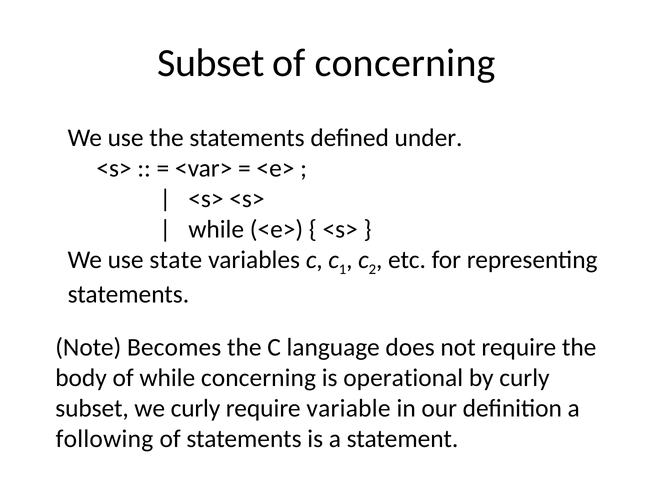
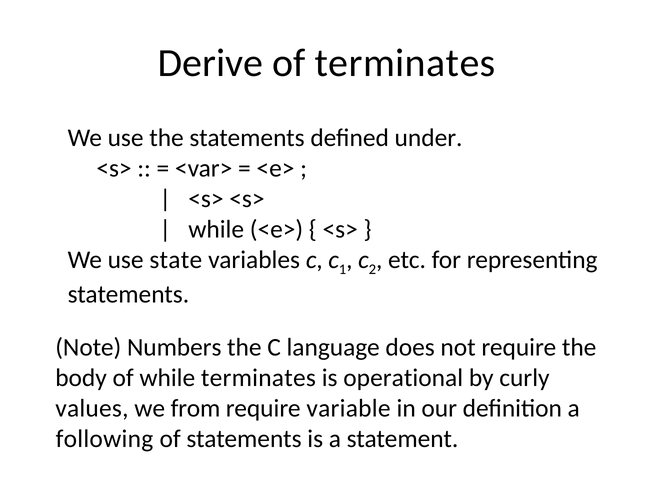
Subset at (211, 63): Subset -> Derive
of concerning: concerning -> terminates
Becomes: Becomes -> Numbers
while concerning: concerning -> terminates
subset at (92, 409): subset -> values
we curly: curly -> from
